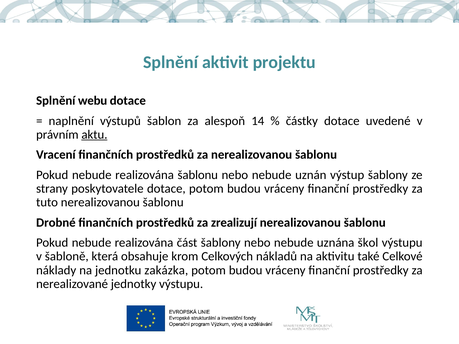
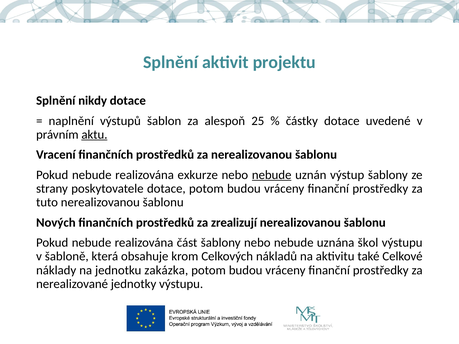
webu: webu -> nikdy
14: 14 -> 25
realizována šablonu: šablonu -> exkurze
nebude at (272, 175) underline: none -> present
Drobné: Drobné -> Nových
